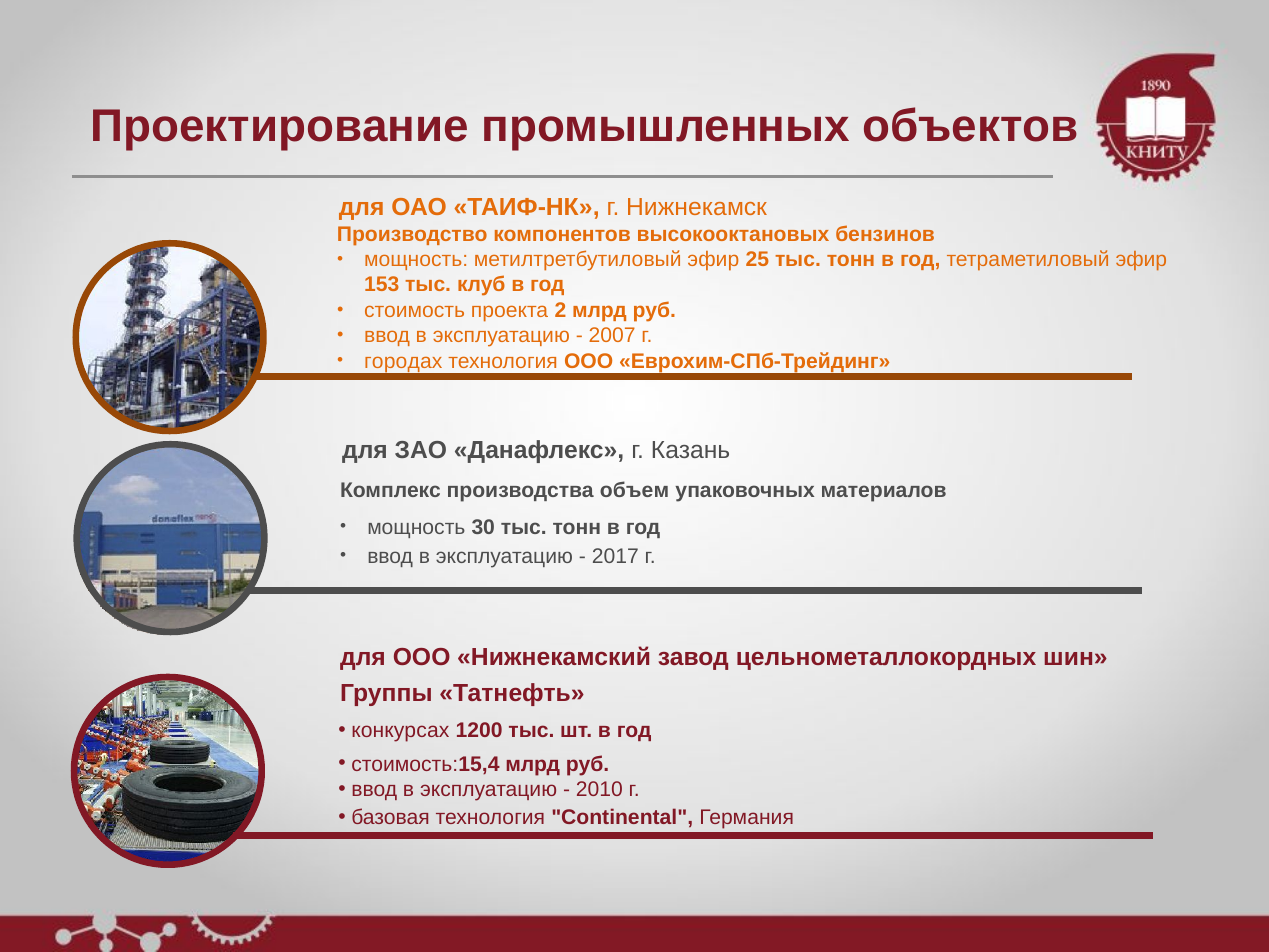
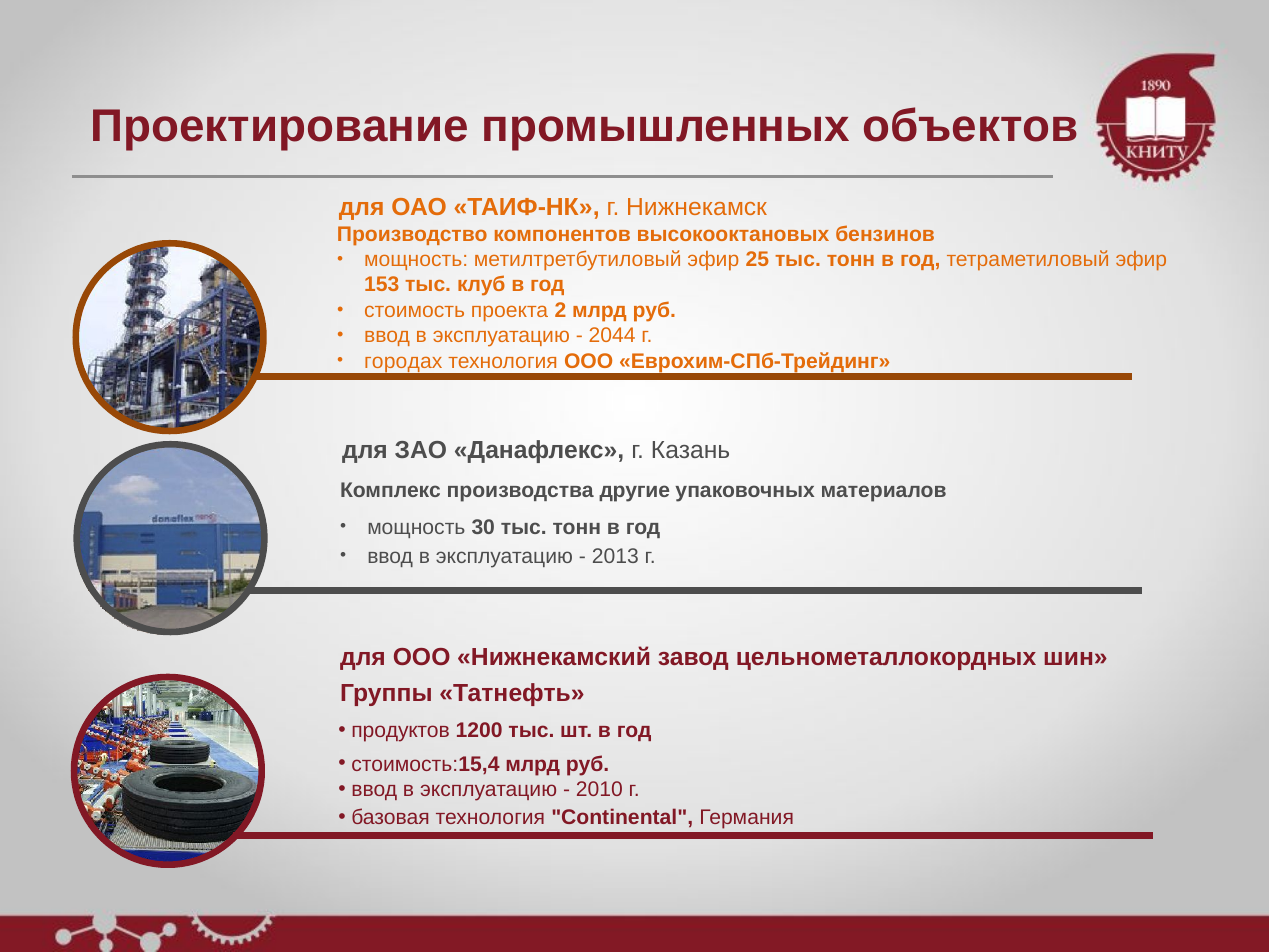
2007: 2007 -> 2044
объем: объем -> другие
2017: 2017 -> 2013
конкурсах: конкурсах -> продуктов
